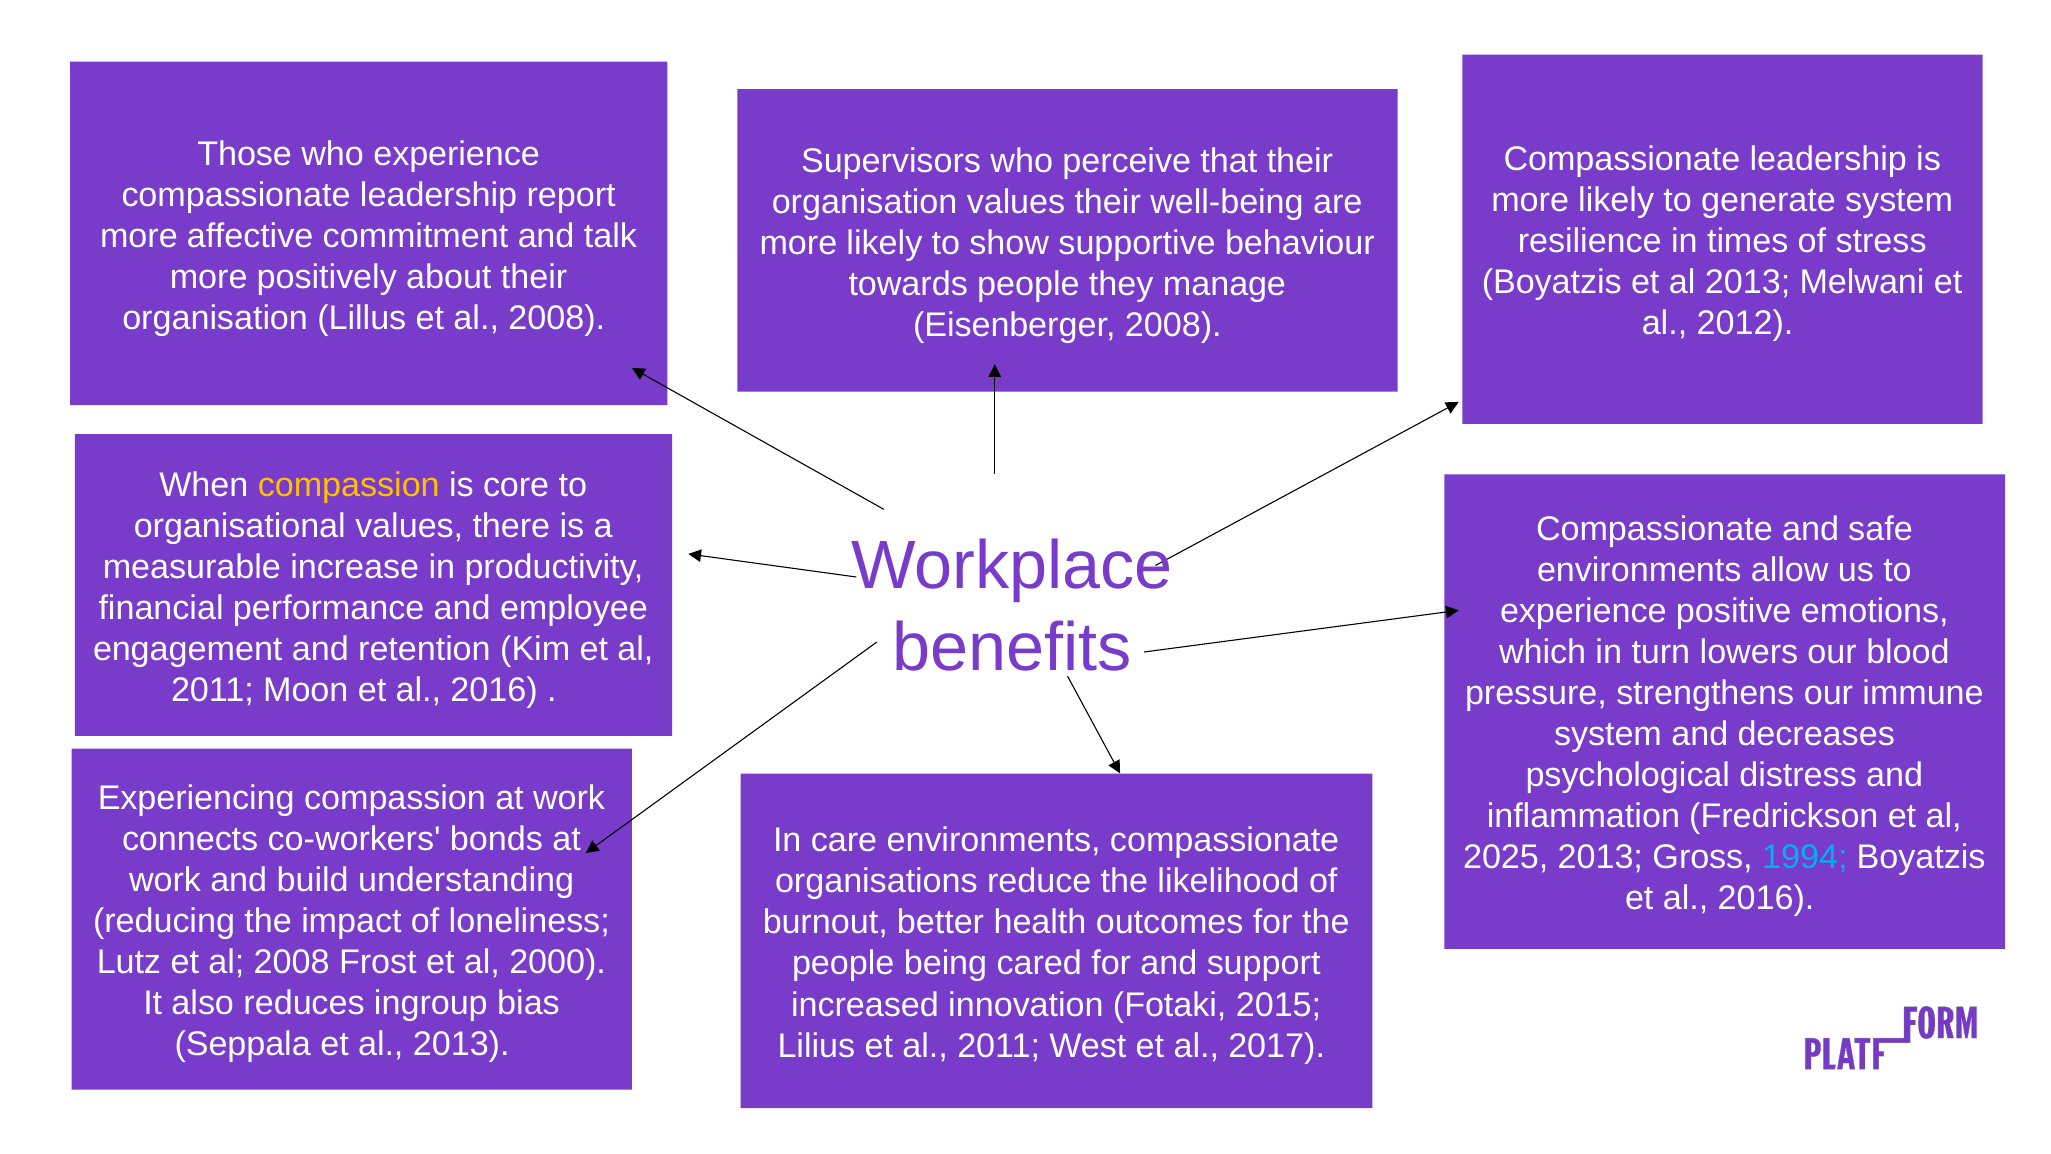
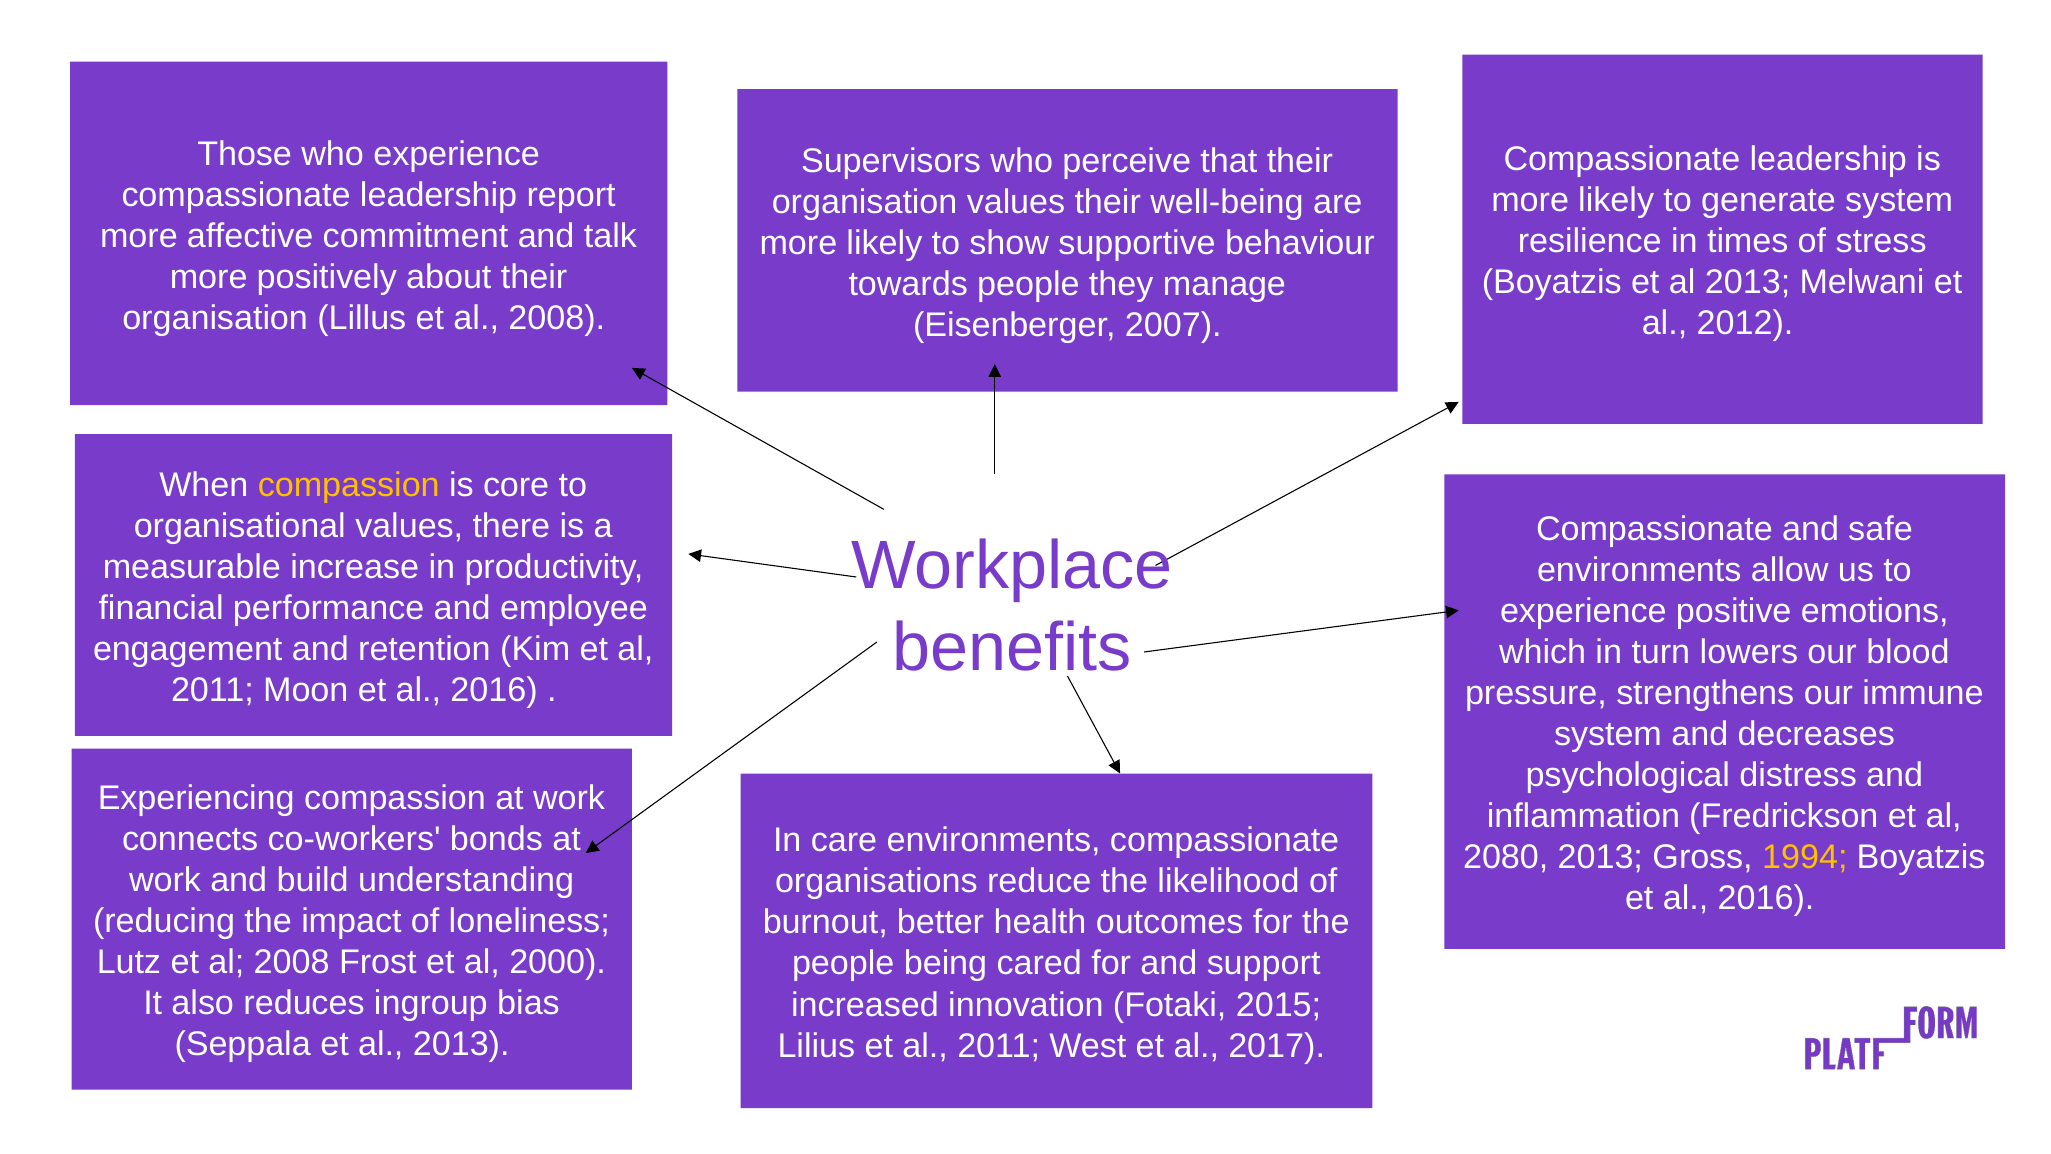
Eisenberger 2008: 2008 -> 2007
2025: 2025 -> 2080
1994 colour: light blue -> yellow
